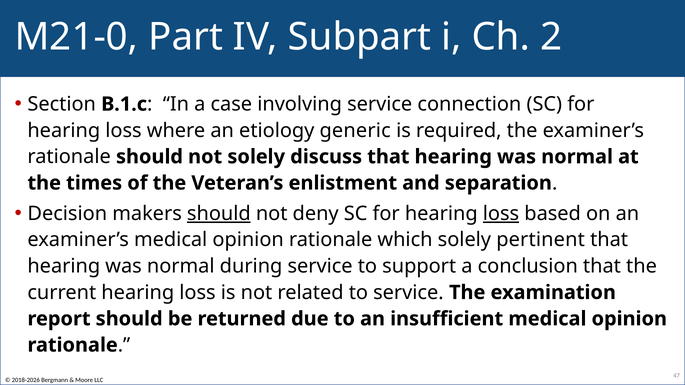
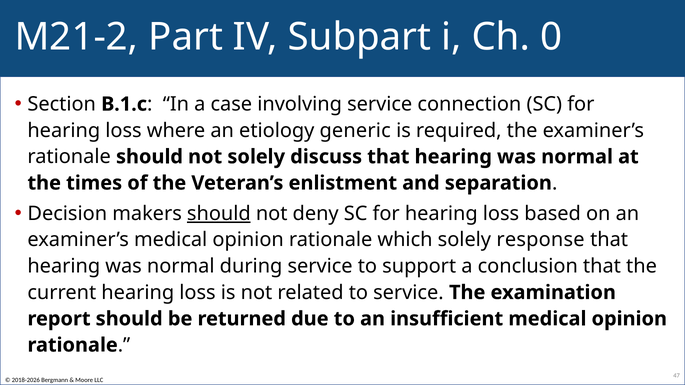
M21-0: M21-0 -> M21-2
2: 2 -> 0
loss at (501, 214) underline: present -> none
pertinent: pertinent -> response
